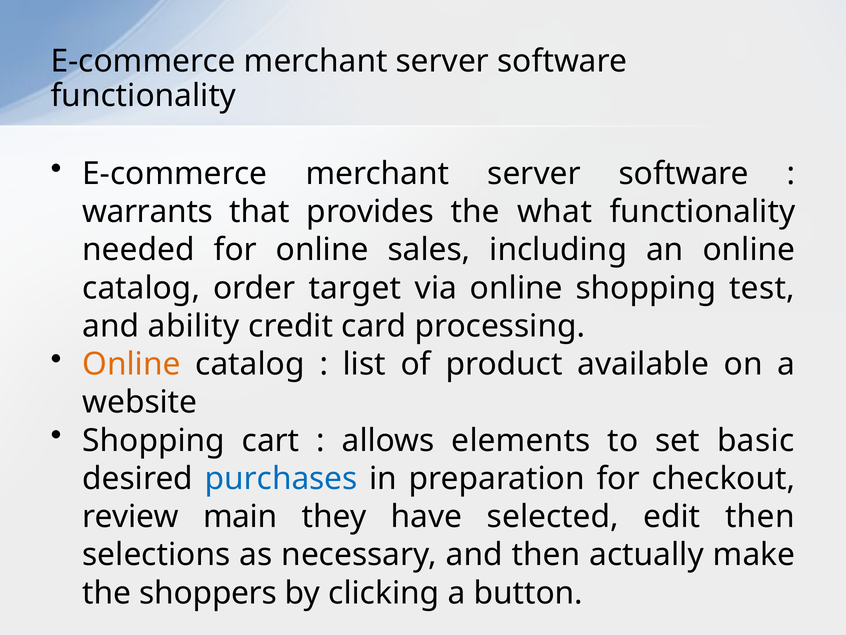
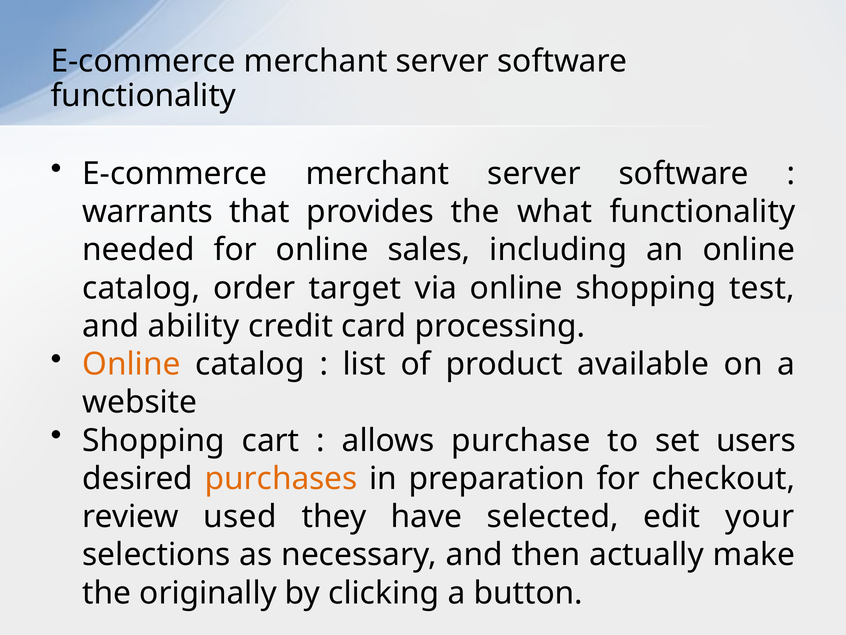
elements: elements -> purchase
basic: basic -> users
purchases colour: blue -> orange
main: main -> used
edit then: then -> your
shoppers: shoppers -> originally
